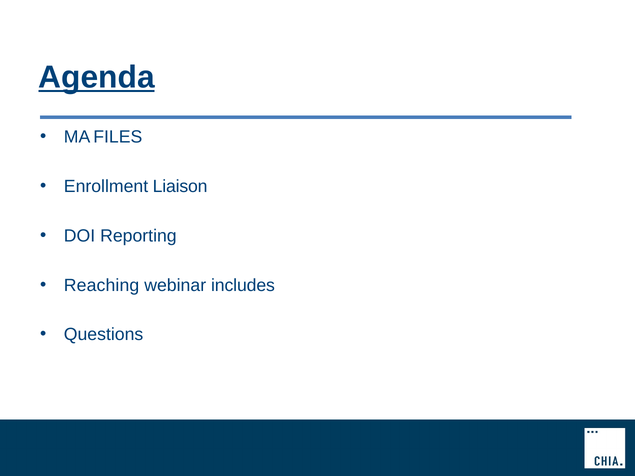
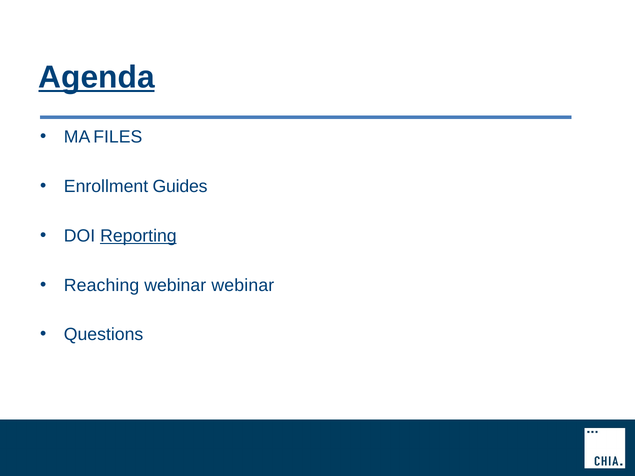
Liaison: Liaison -> Guides
Reporting underline: none -> present
webinar includes: includes -> webinar
